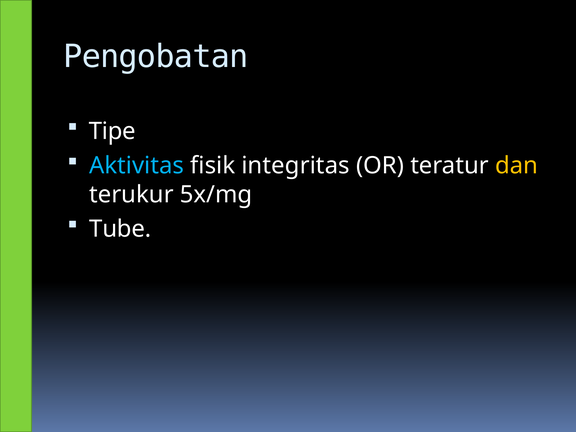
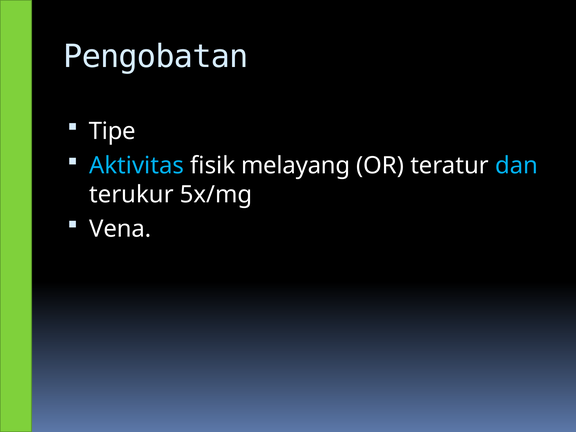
integritas: integritas -> melayang
dan colour: yellow -> light blue
Tube: Tube -> Vena
